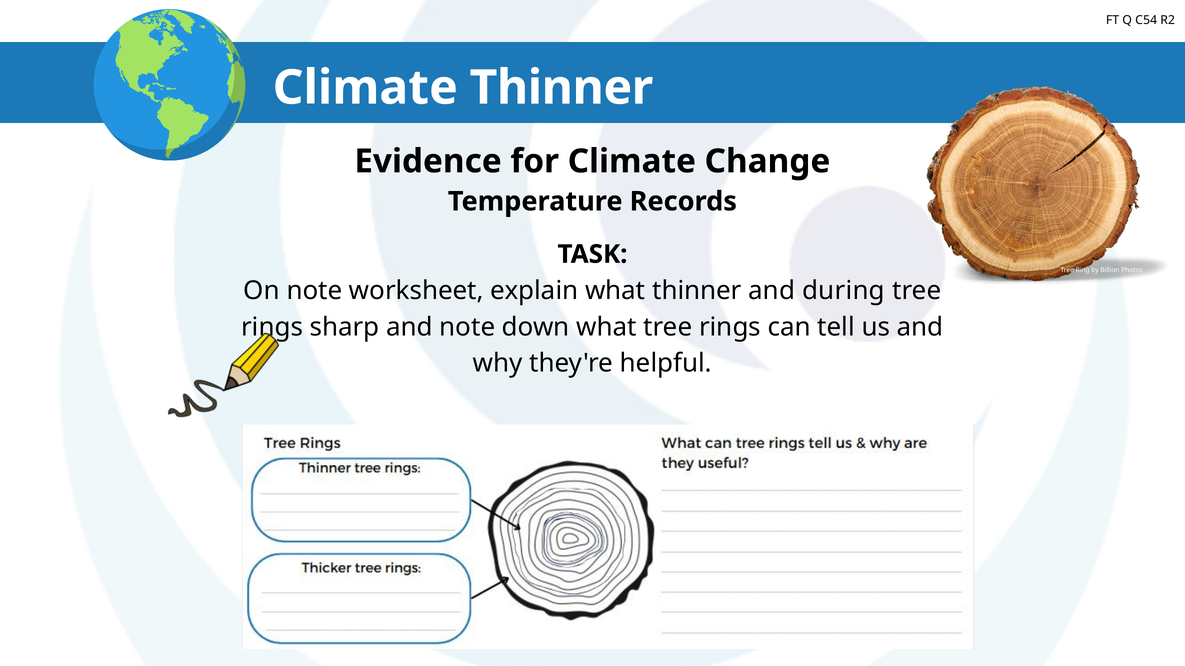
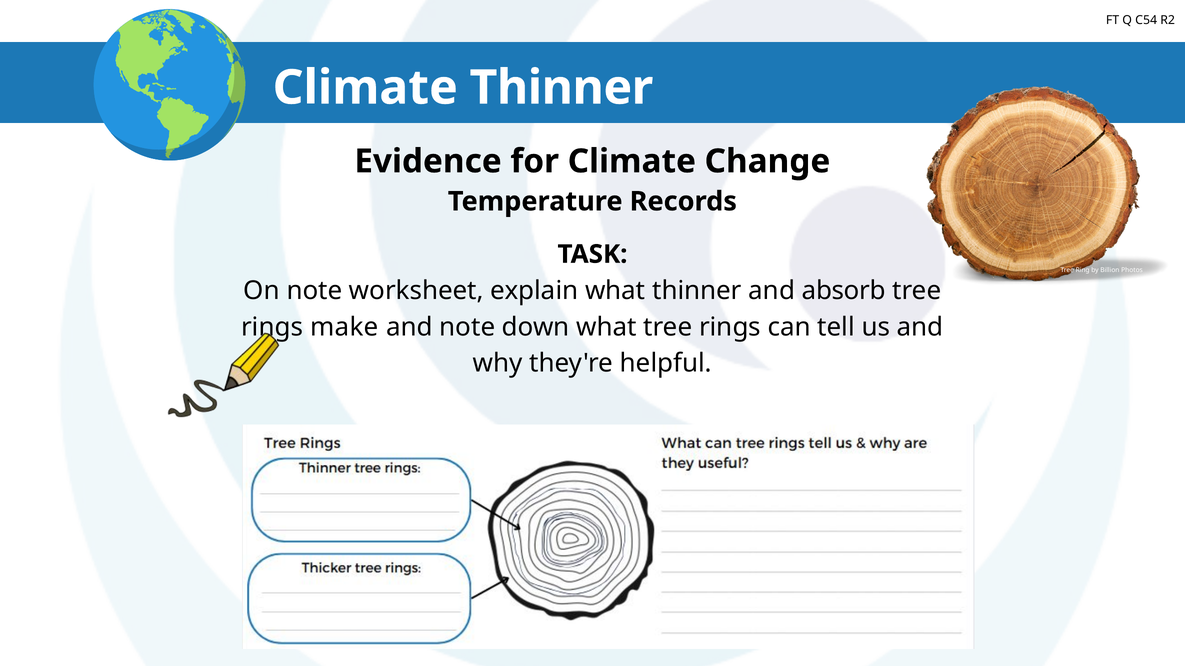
during: during -> absorb
sharp: sharp -> make
